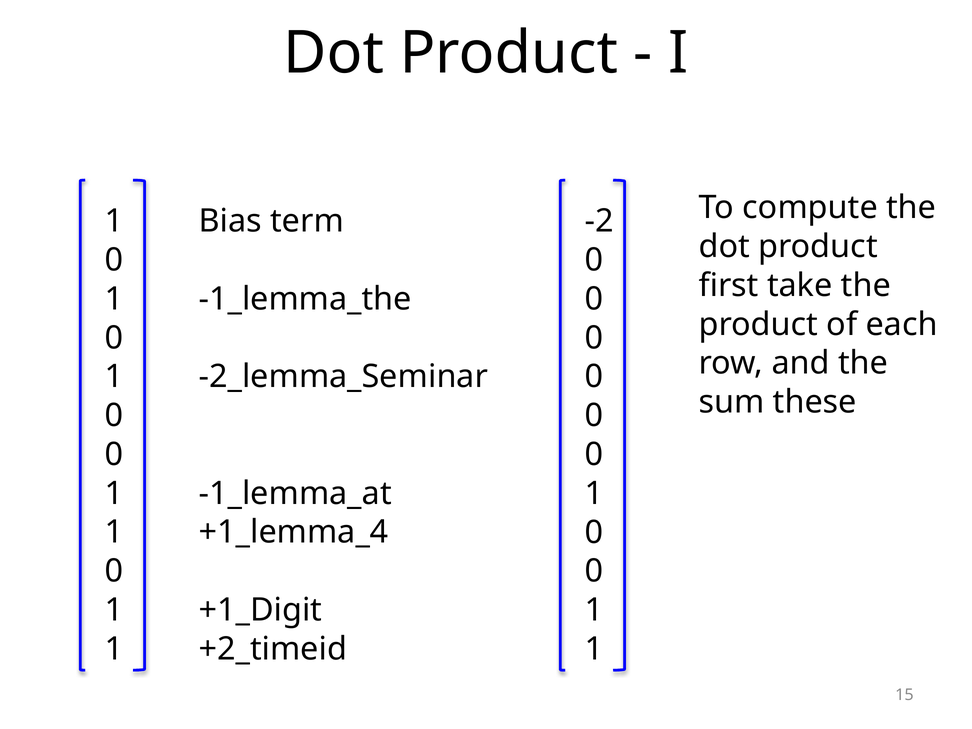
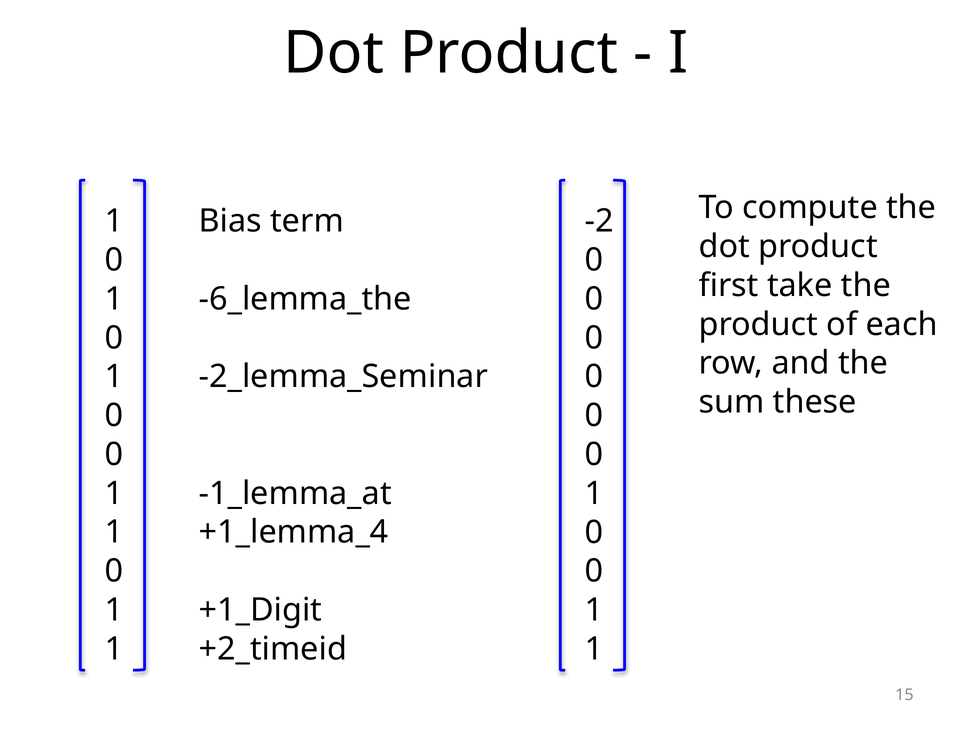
-1_lemma_the: -1_lemma_the -> -6_lemma_the
